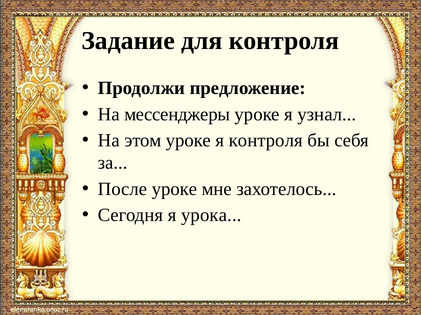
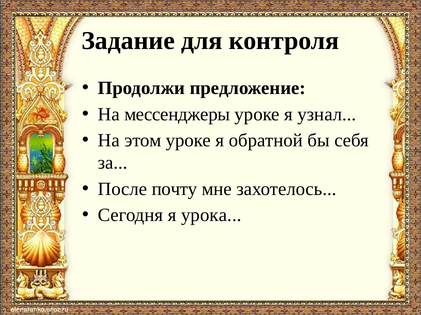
я контроля: контроля -> обратной
После уроке: уроке -> почту
